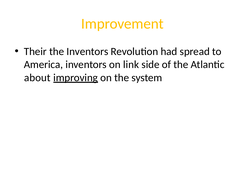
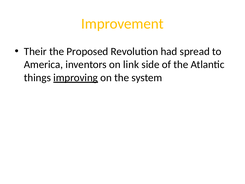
the Inventors: Inventors -> Proposed
about: about -> things
